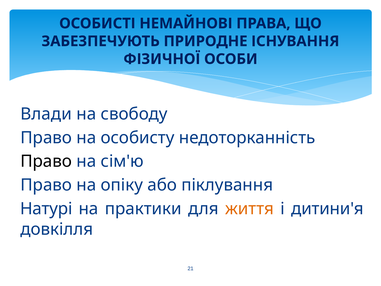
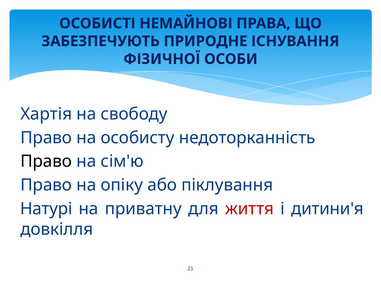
Влади: Влади -> Хартія
практики: практики -> приватну
життя colour: orange -> red
